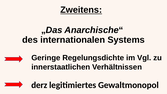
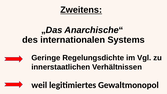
derz: derz -> weil
